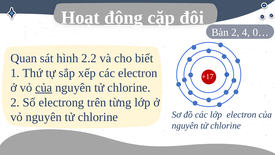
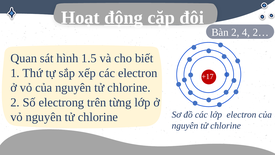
0…: 0… -> 2…
2.2: 2.2 -> 1.5
của at (44, 88) underline: present -> none
